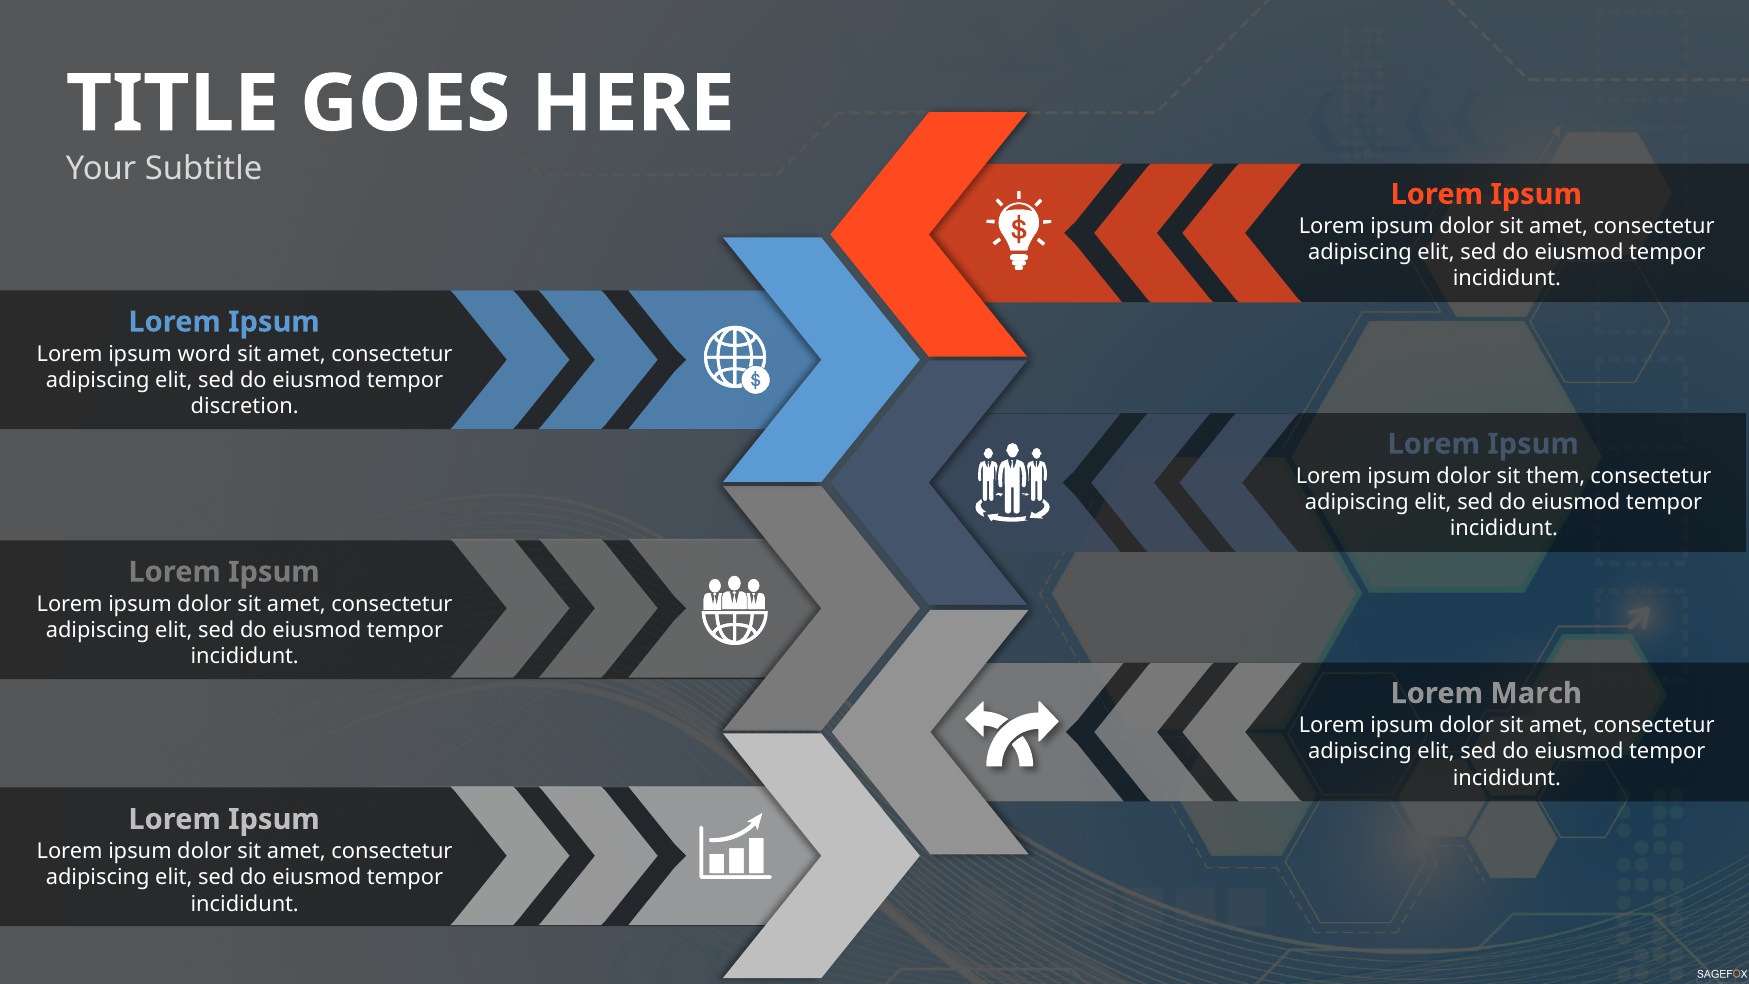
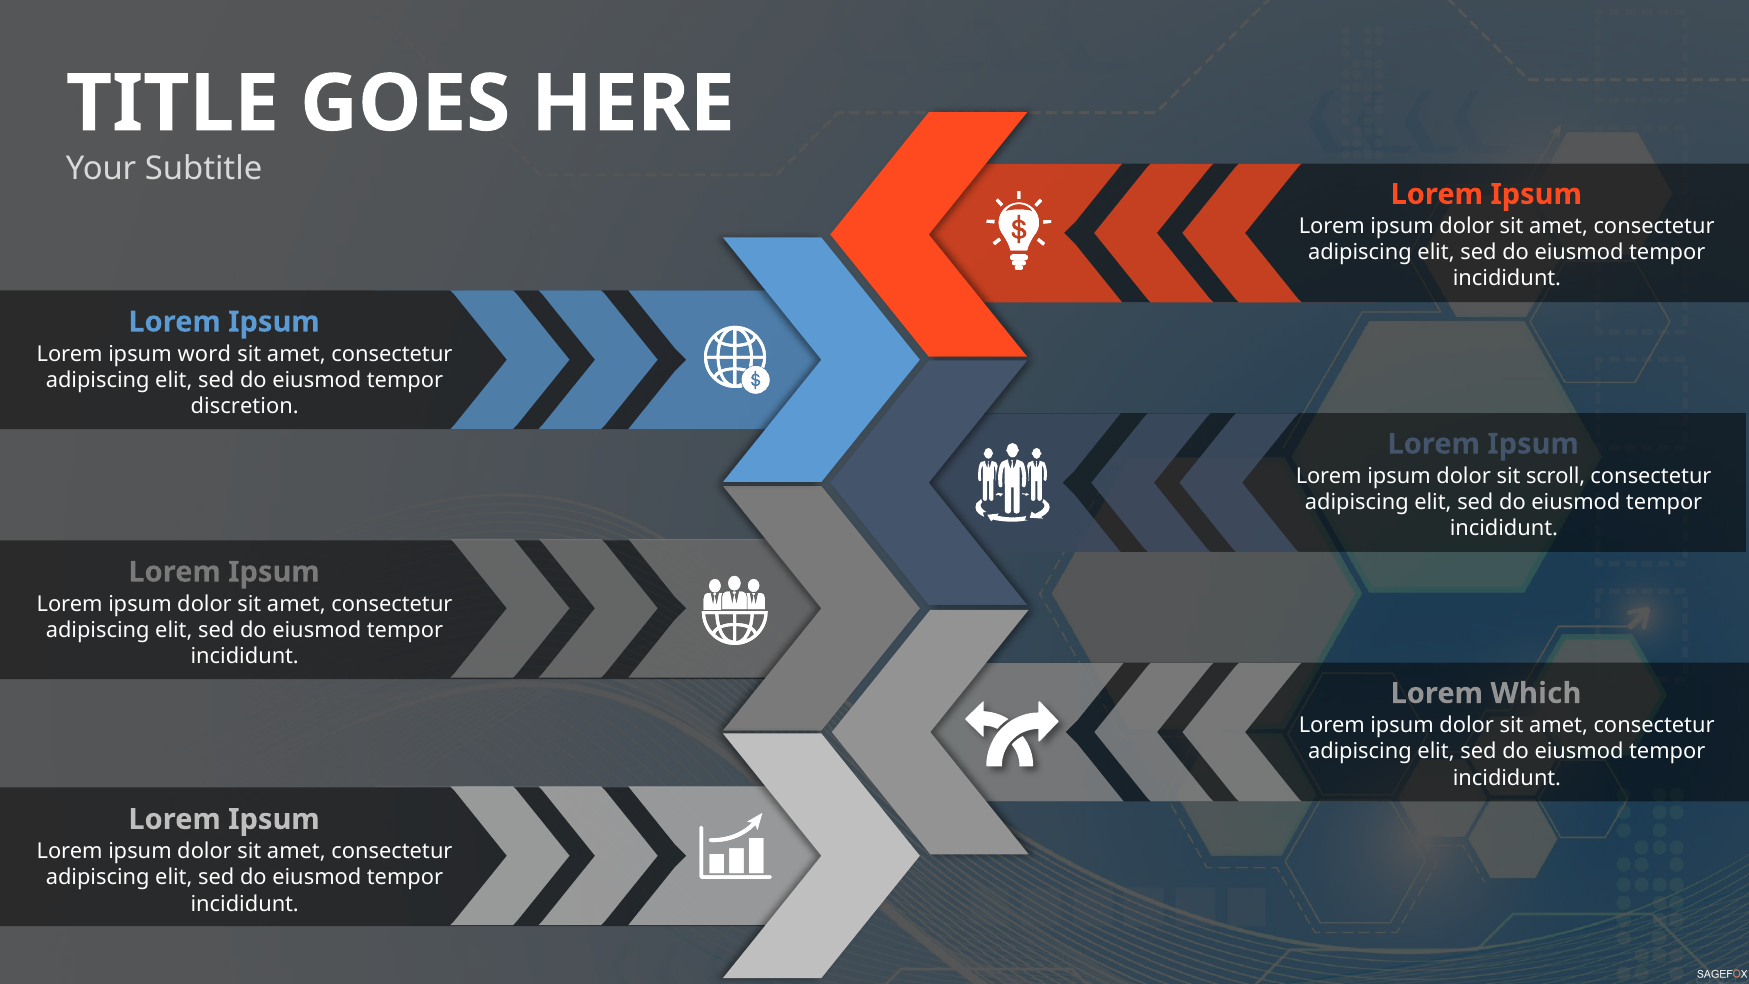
them: them -> scroll
March: March -> Which
